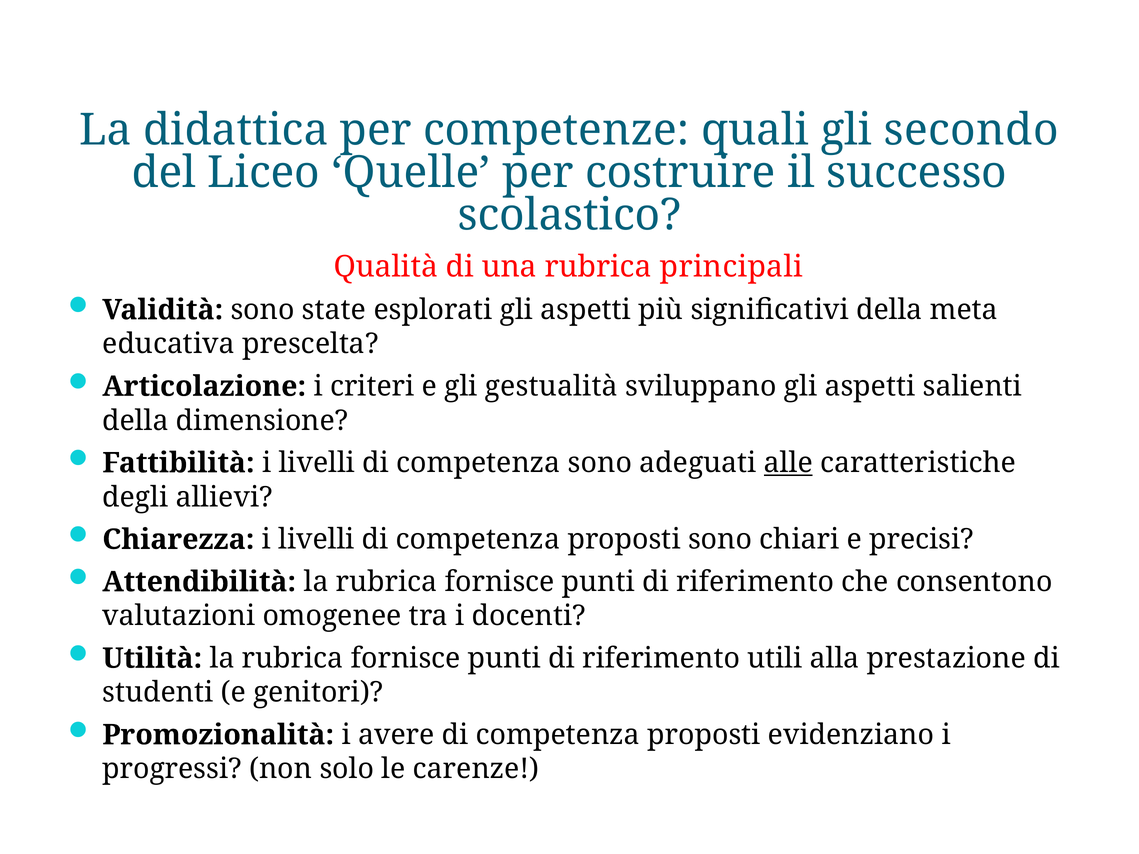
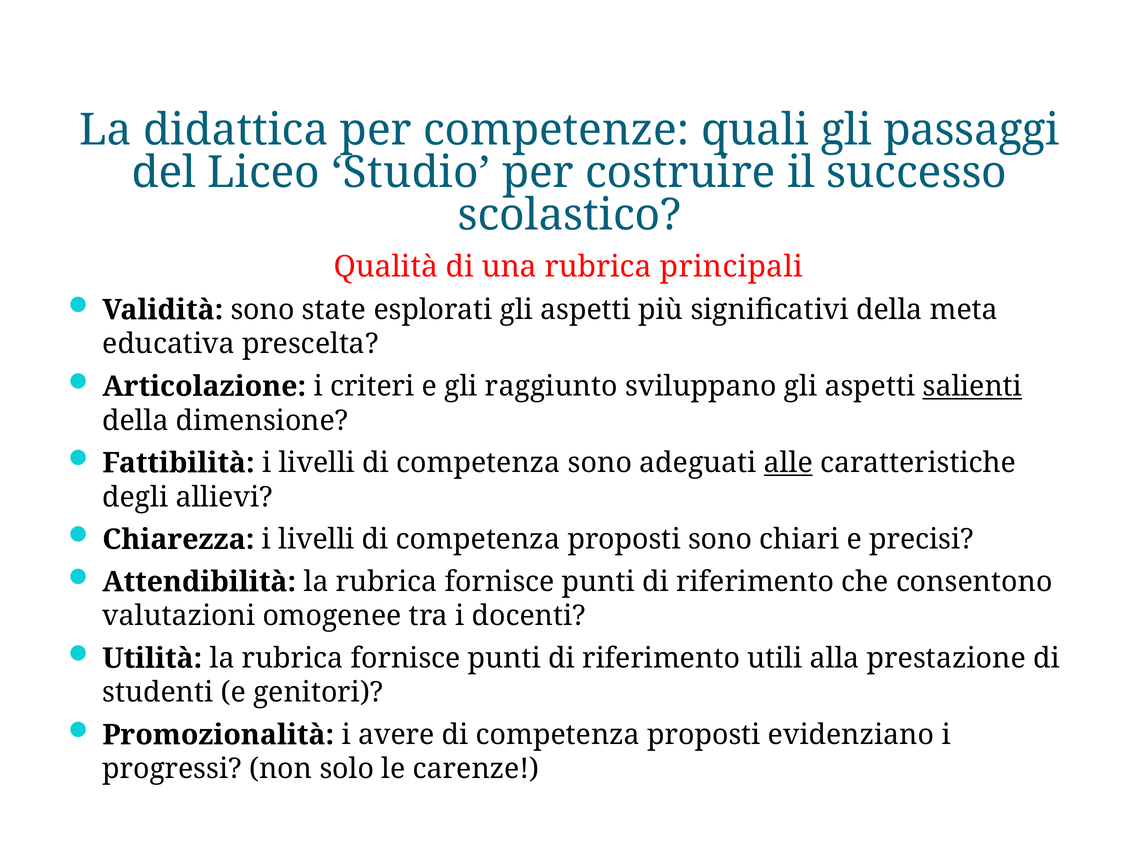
secondo: secondo -> passaggi
Quelle: Quelle -> Studio
gestualità: gestualità -> raggiunto
salienti underline: none -> present
